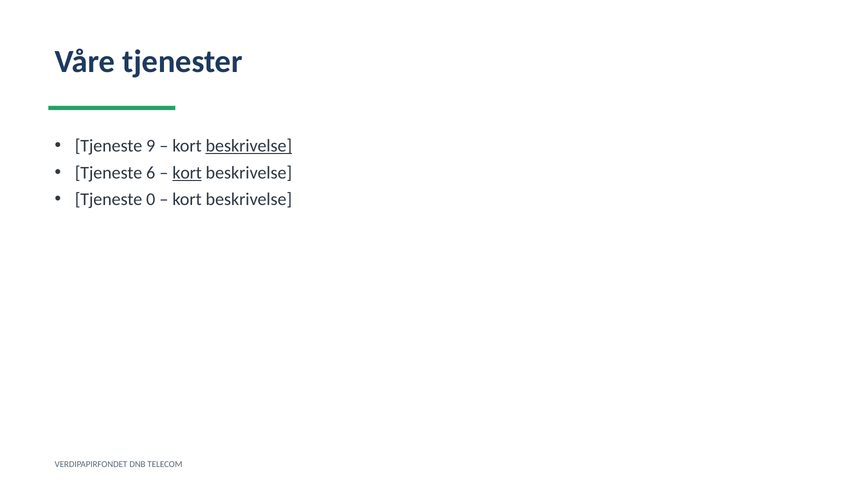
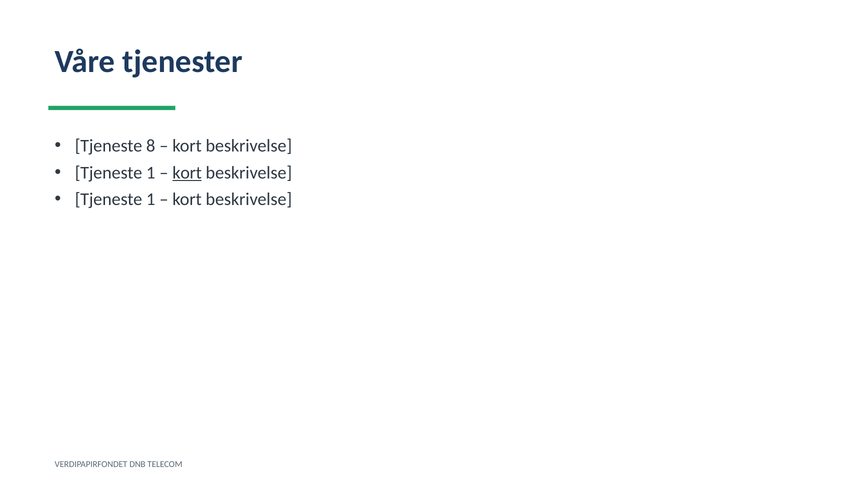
9: 9 -> 8
beskrivelse at (249, 146) underline: present -> none
6 at (151, 173): 6 -> 1
0 at (151, 199): 0 -> 1
